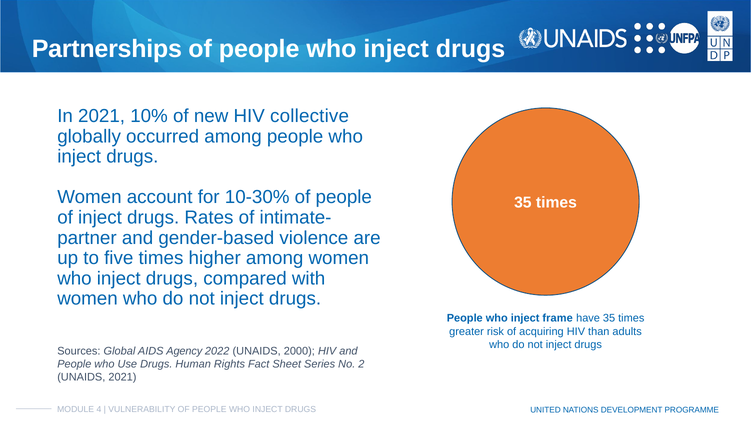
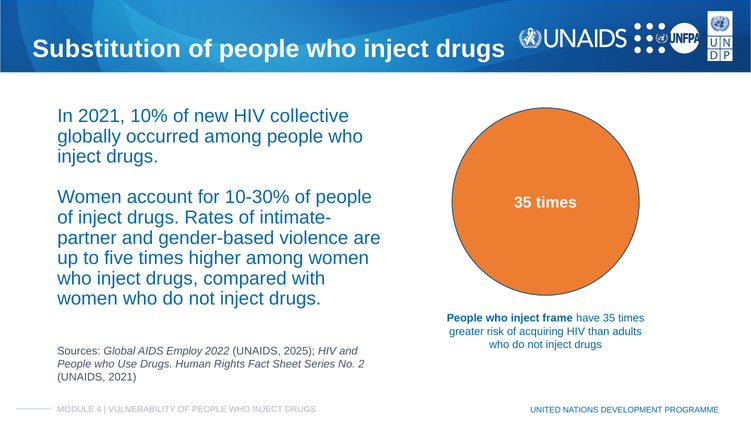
Partnerships: Partnerships -> Substitution
Agency: Agency -> Employ
2000: 2000 -> 2025
